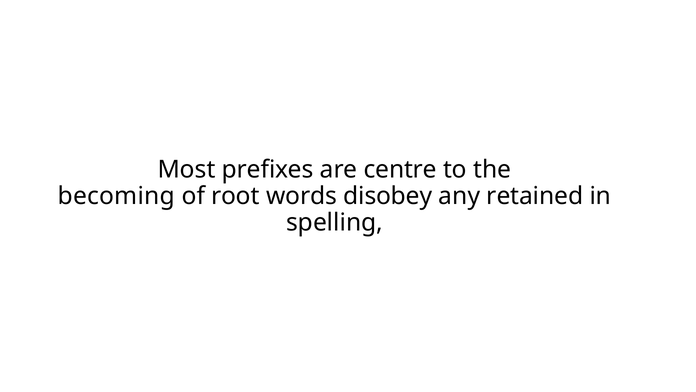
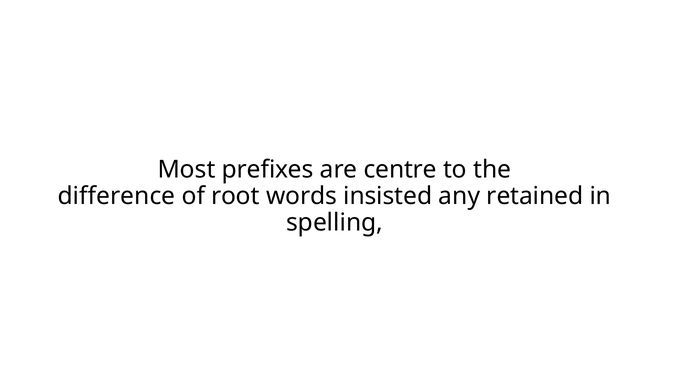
becoming: becoming -> difference
disobey: disobey -> insisted
